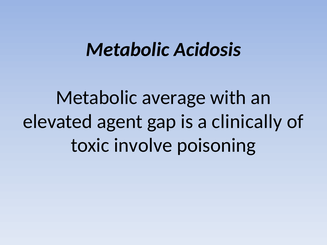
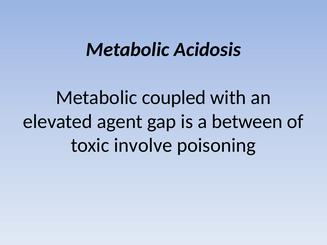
average: average -> coupled
clinically: clinically -> between
